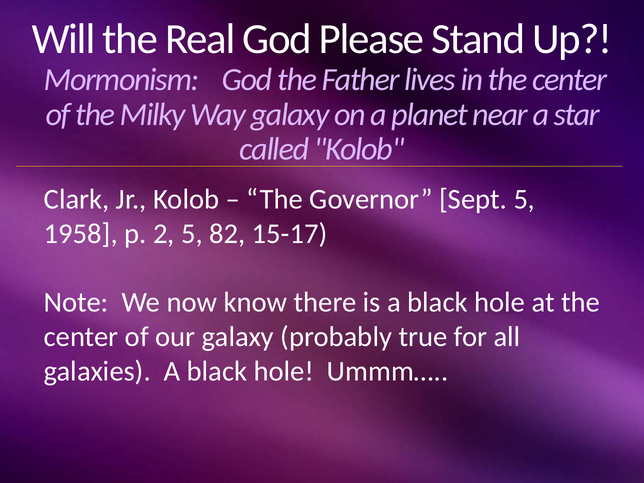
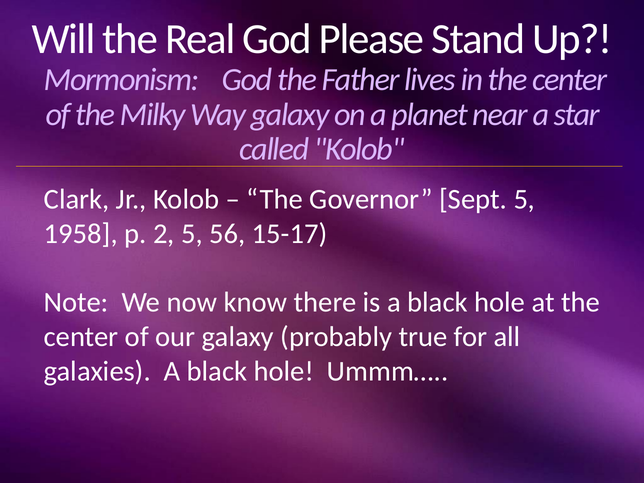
82: 82 -> 56
